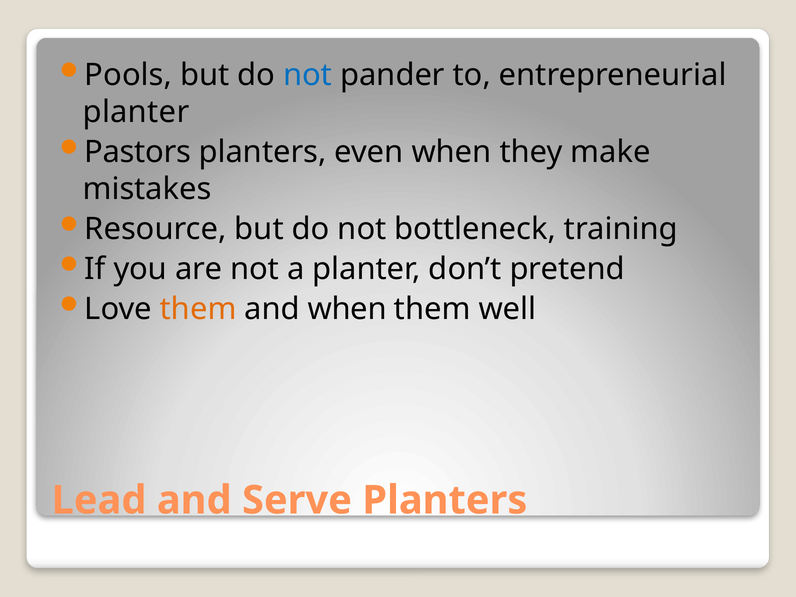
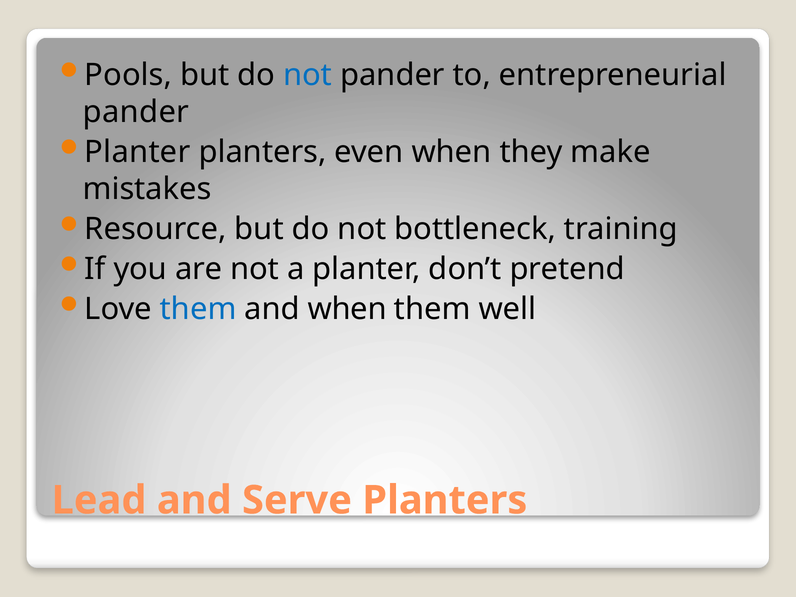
planter at (136, 112): planter -> pander
Pastors at (138, 152): Pastors -> Planter
them at (198, 309) colour: orange -> blue
